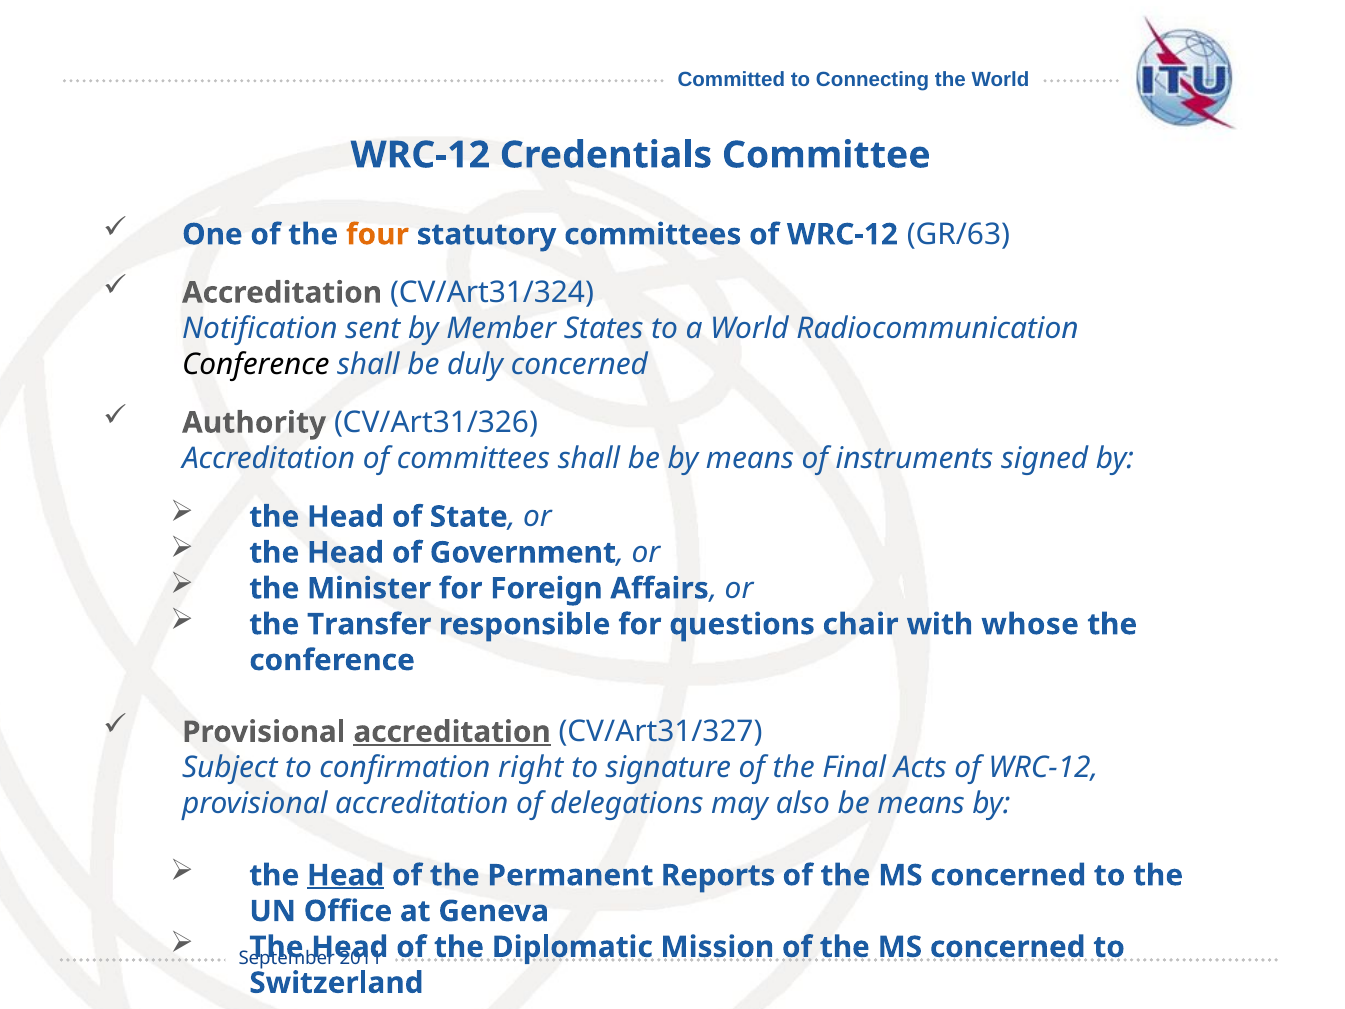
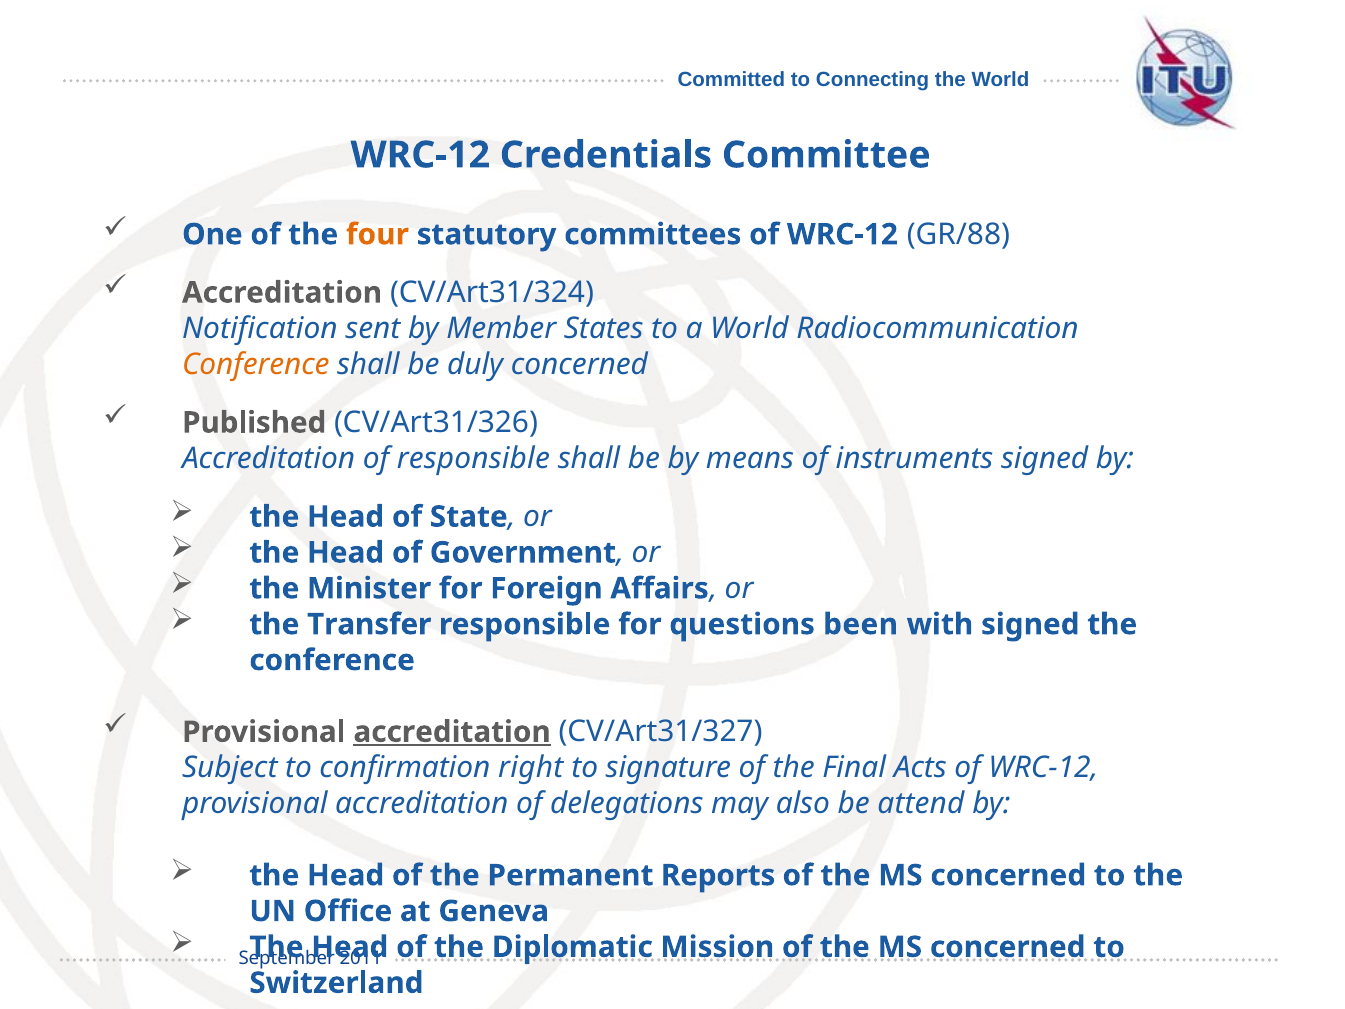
GR/63: GR/63 -> GR/88
Conference at (256, 364) colour: black -> orange
Authority: Authority -> Published
of committees: committees -> responsible
chair: chair -> been
with whose: whose -> signed
be means: means -> attend
Head at (346, 875) underline: present -> none
